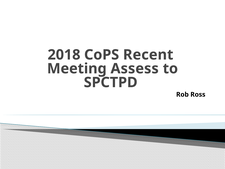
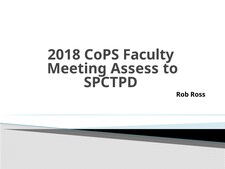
Recent: Recent -> Faculty
